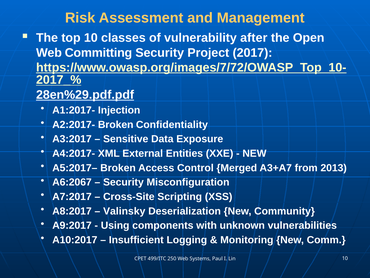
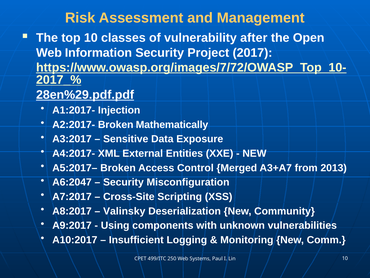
Committing: Committing -> Information
Confidentiality: Confidentiality -> Mathematically
A6:2067: A6:2067 -> A6:2047
